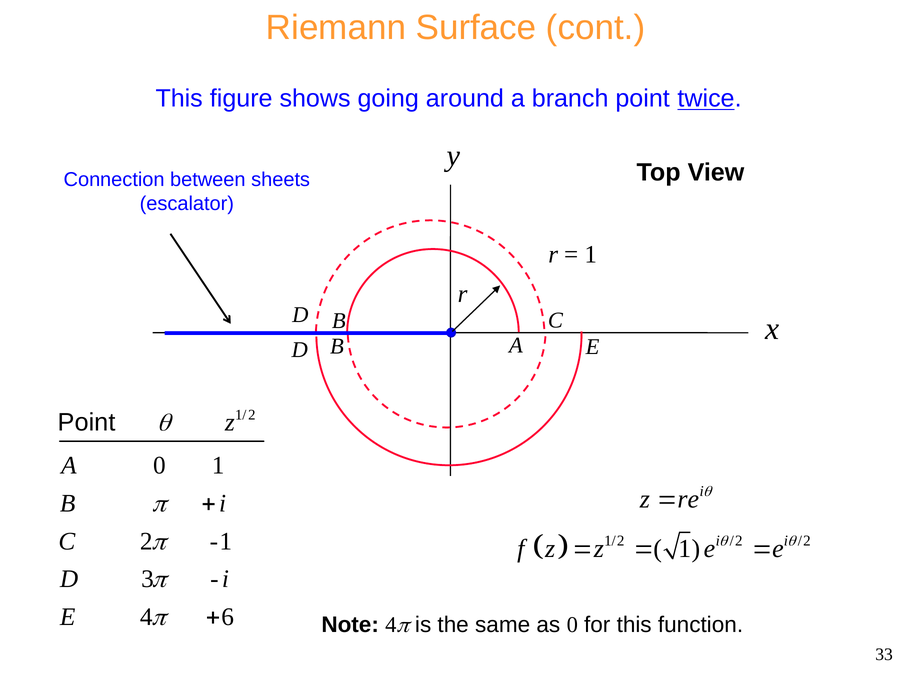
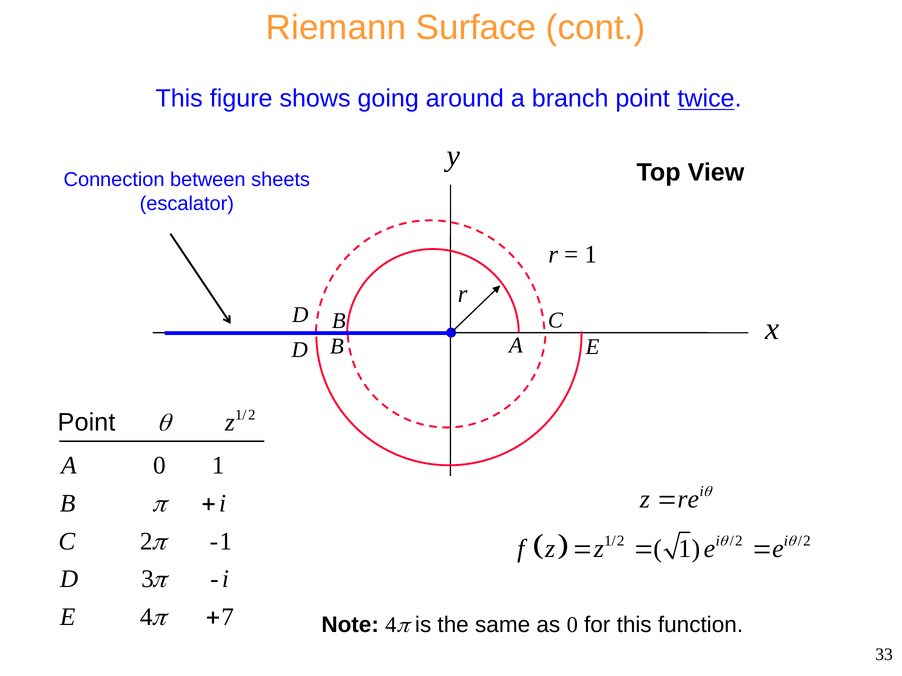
6: 6 -> 7
